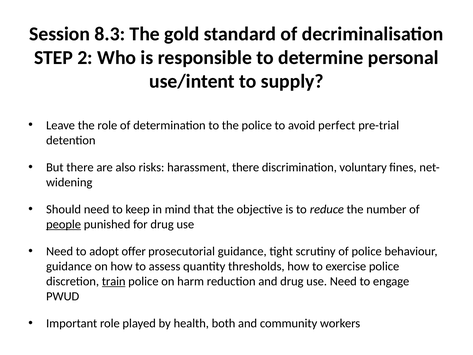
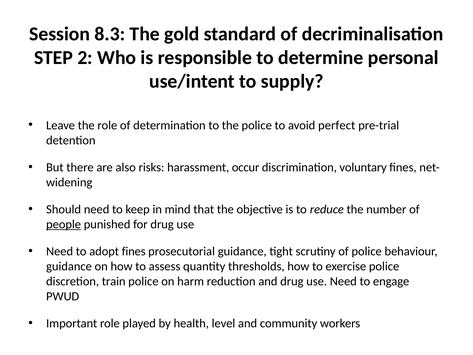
harassment there: there -> occur
adopt offer: offer -> fines
train underline: present -> none
both: both -> level
